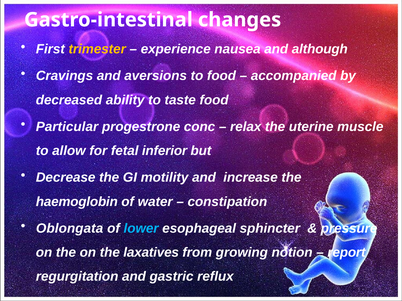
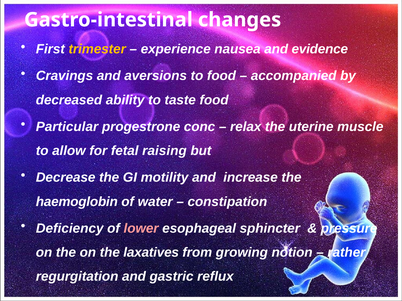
although: although -> evidence
inferior: inferior -> raising
Oblongata: Oblongata -> Deficiency
lower colour: light blue -> pink
report: report -> rather
